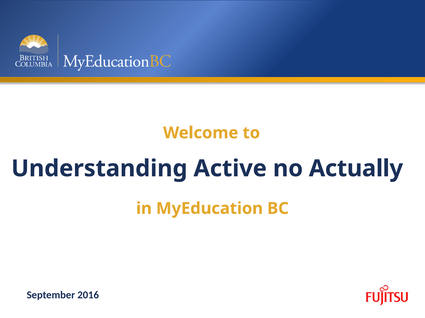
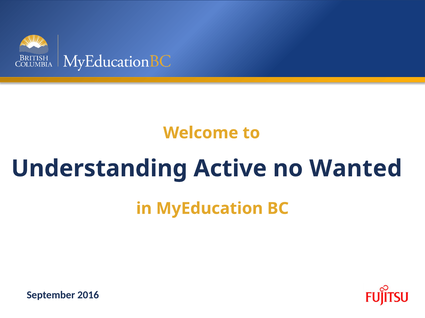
Actually: Actually -> Wanted
